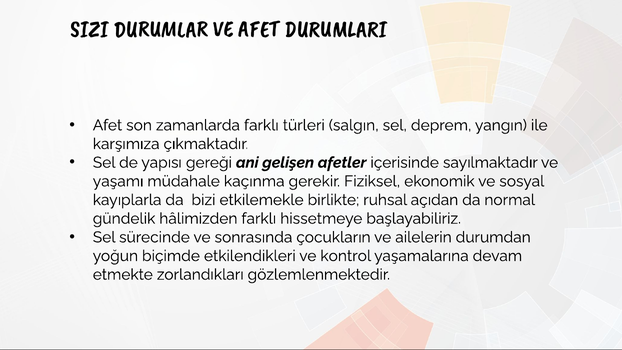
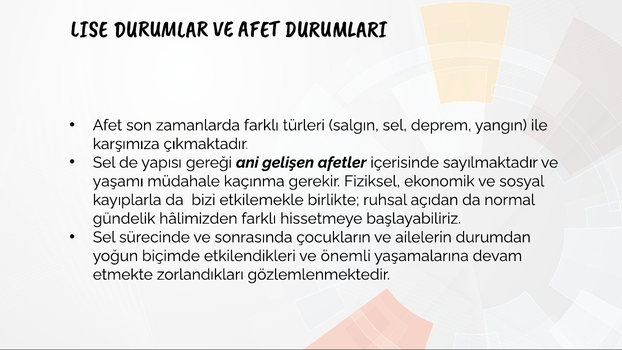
SIZI: SIZI -> LISE
kontrol: kontrol -> önemli
